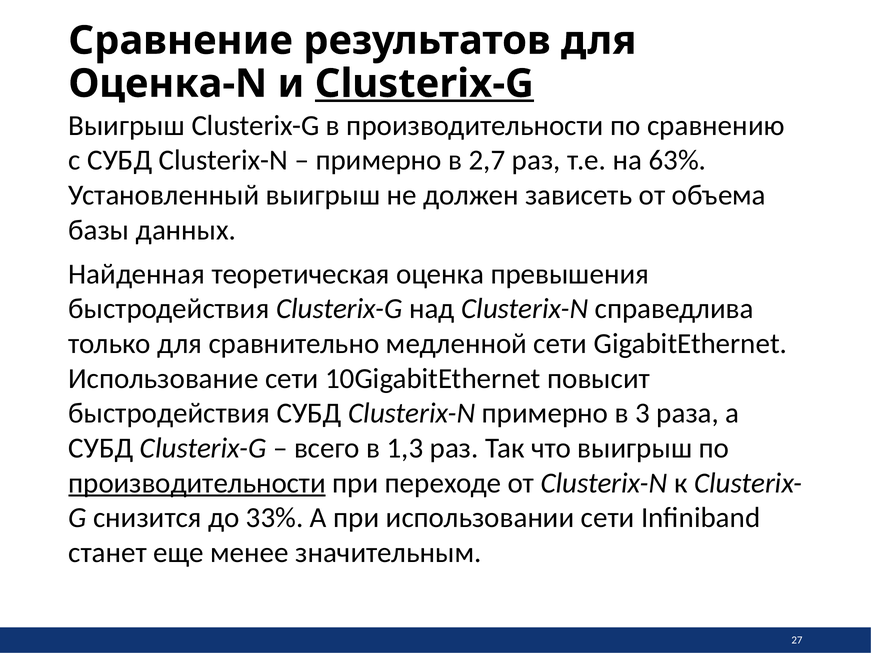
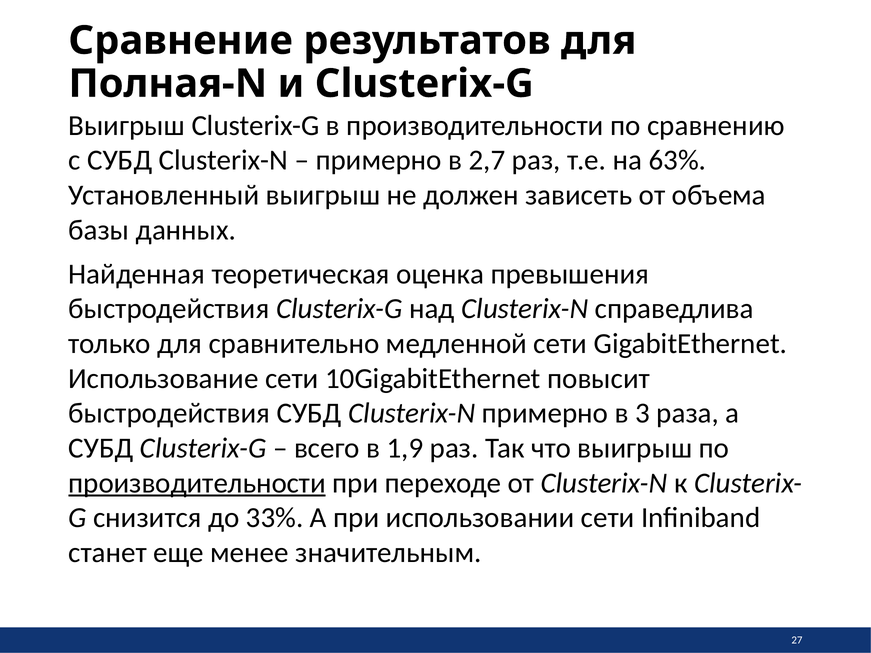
Оценка-N: Оценка-N -> Полная-N
Clusterix-G at (424, 84) underline: present -> none
1,3: 1,3 -> 1,9
